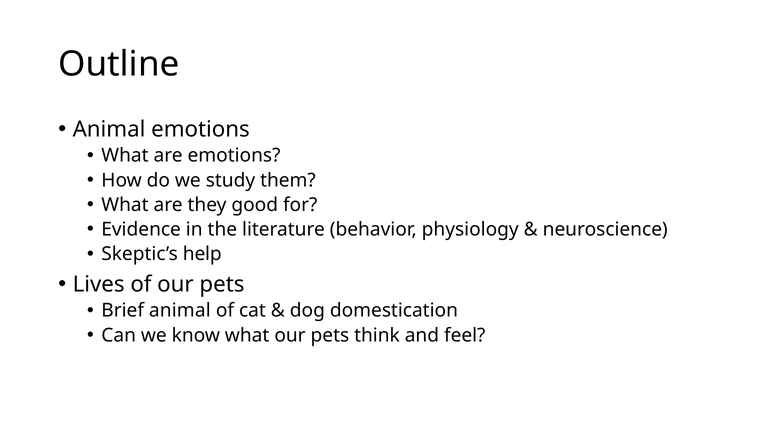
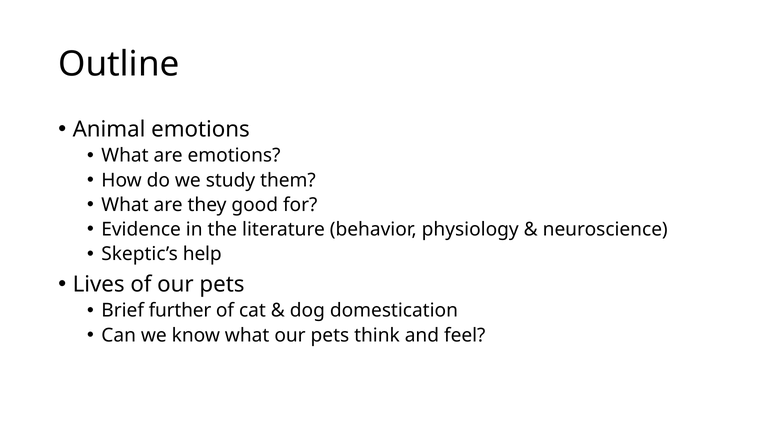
Brief animal: animal -> further
